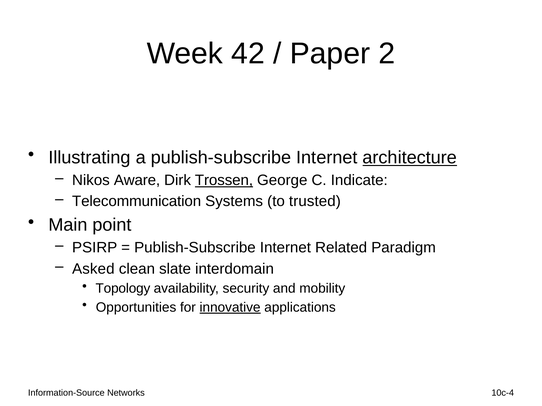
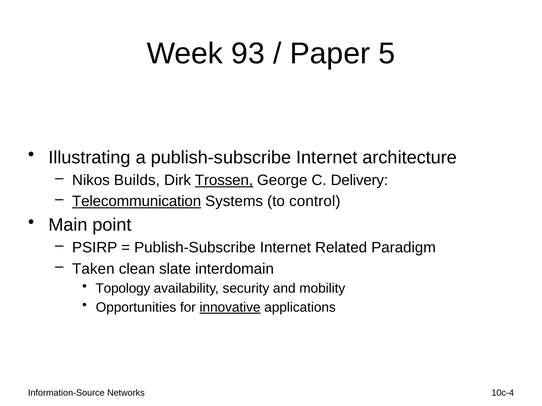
42: 42 -> 93
2: 2 -> 5
architecture underline: present -> none
Aware: Aware -> Builds
Indicate: Indicate -> Delivery
Telecommunication underline: none -> present
trusted: trusted -> control
Asked: Asked -> Taken
